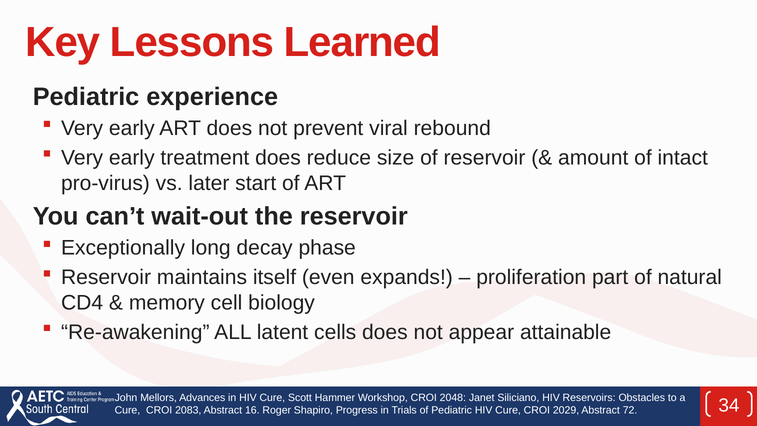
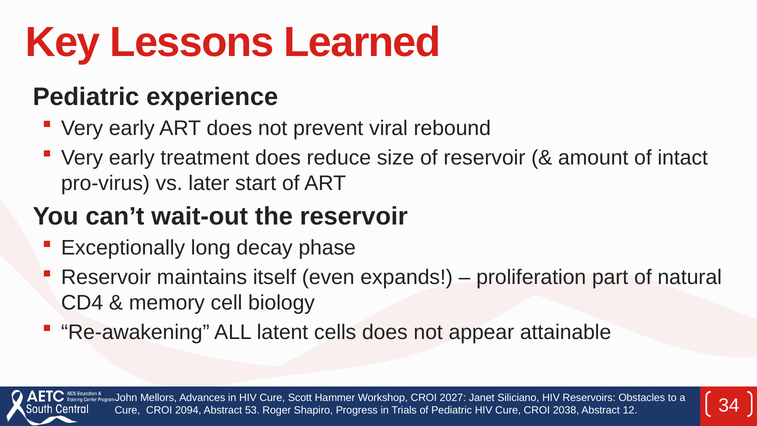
2048: 2048 -> 2027
2083: 2083 -> 2094
16: 16 -> 53
2029: 2029 -> 2038
72: 72 -> 12
